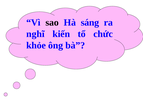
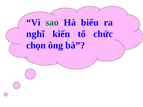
sao colour: black -> green
sáng: sáng -> biếu
khỏe: khỏe -> chọn
